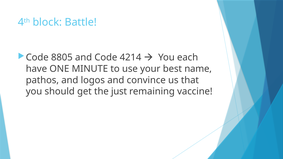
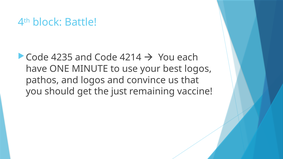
8805: 8805 -> 4235
best name: name -> logos
